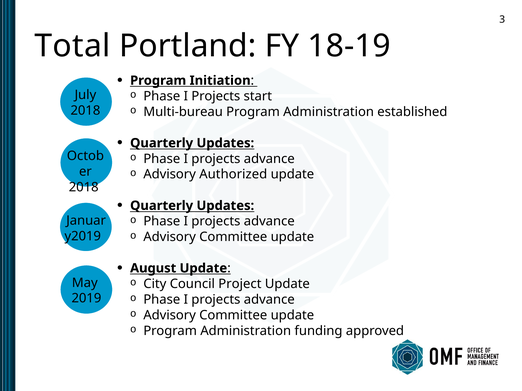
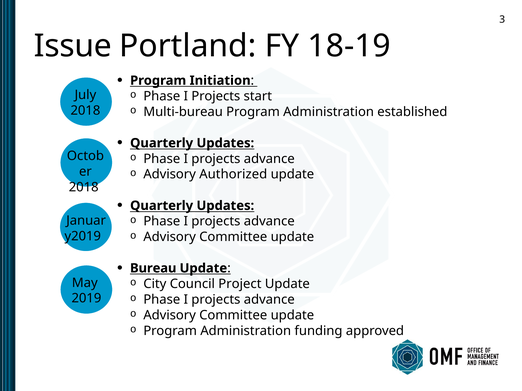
Total: Total -> Issue
August: August -> Bureau
